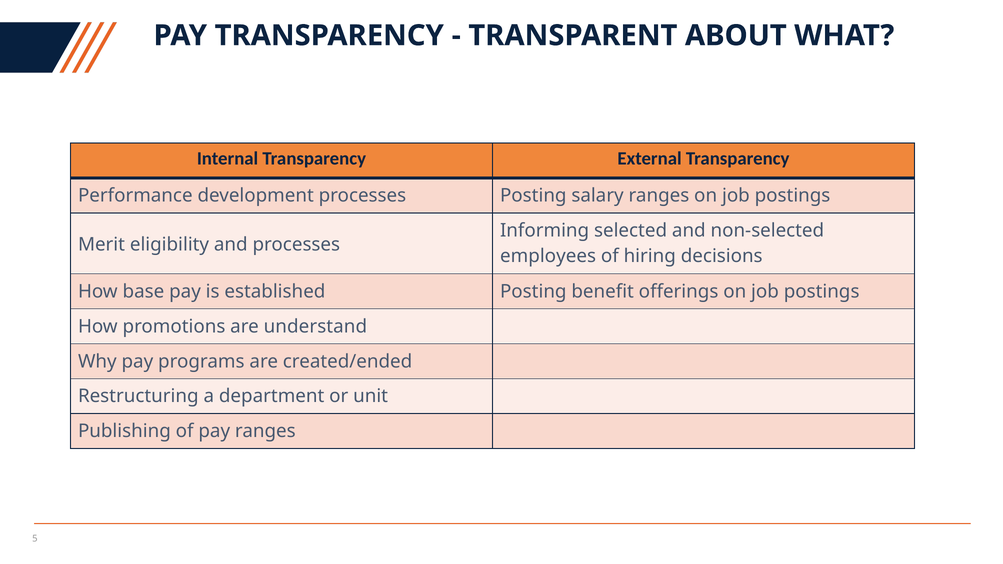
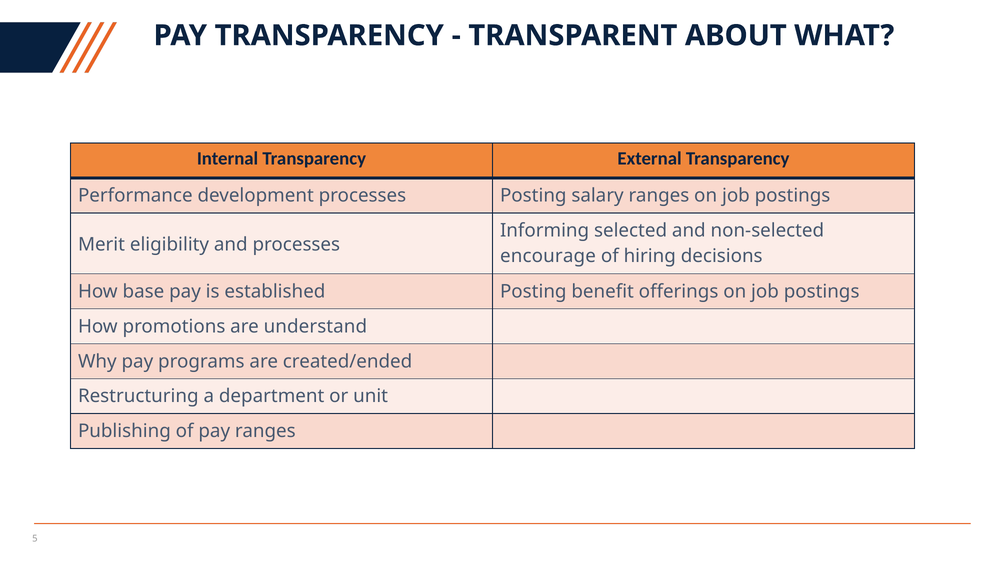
employees: employees -> encourage
